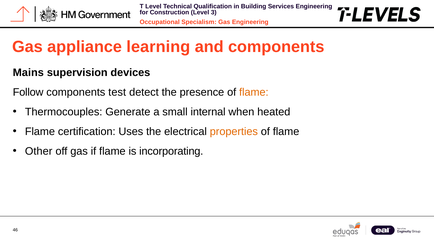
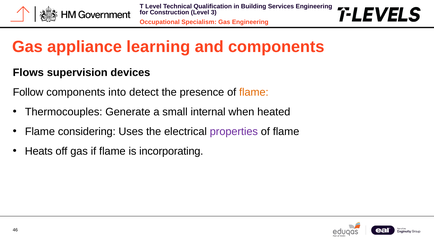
Mains: Mains -> Flows
test: test -> into
certification: certification -> considering
properties colour: orange -> purple
Other: Other -> Heats
